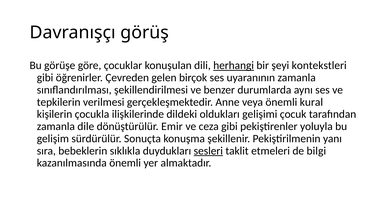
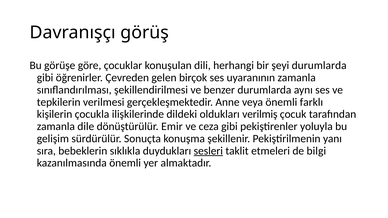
herhangi underline: present -> none
şeyi kontekstleri: kontekstleri -> durumlarda
kural: kural -> farklı
gelişimi: gelişimi -> verilmiş
